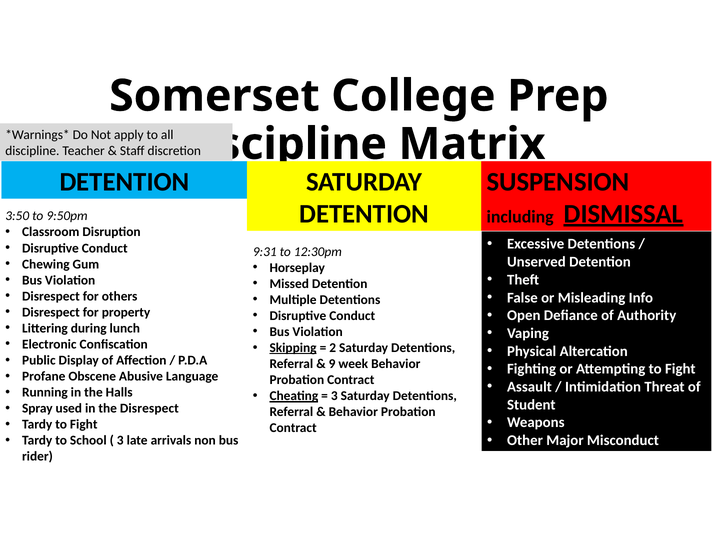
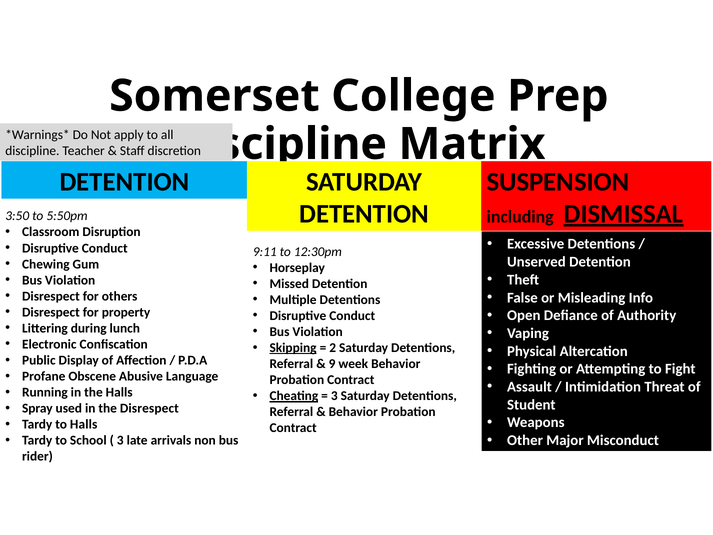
9:50pm: 9:50pm -> 5:50pm
9:31: 9:31 -> 9:11
Tardy to Fight: Fight -> Halls
